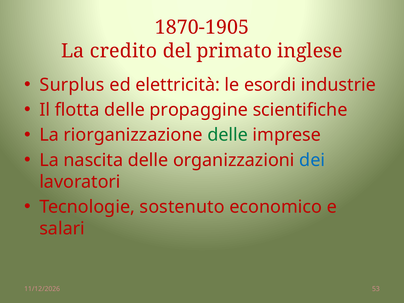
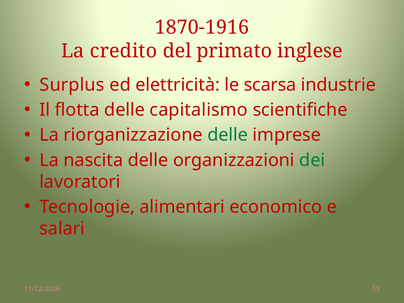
1870-1905: 1870-1905 -> 1870-1916
esordi: esordi -> scarsa
propaggine: propaggine -> capitalismo
dei colour: blue -> green
sostenuto: sostenuto -> alimentari
